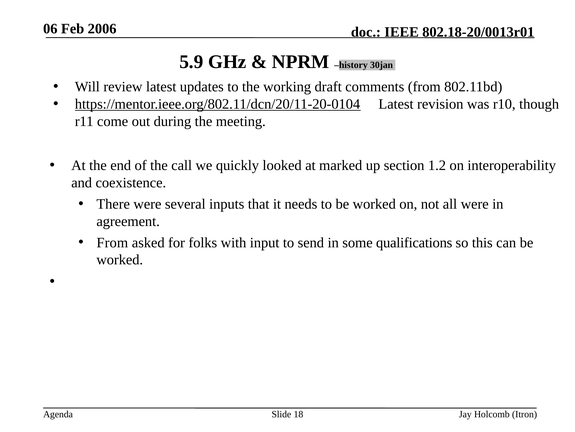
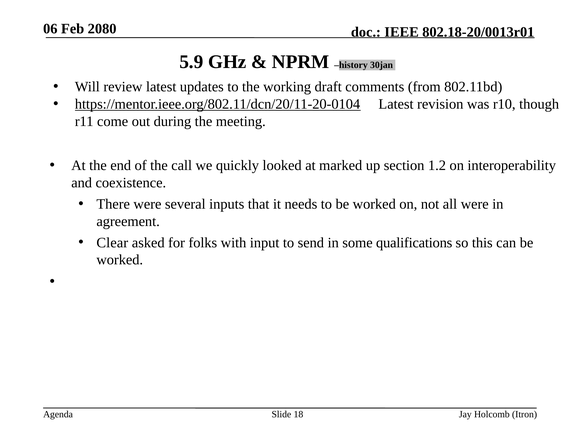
2006: 2006 -> 2080
From at (112, 242): From -> Clear
